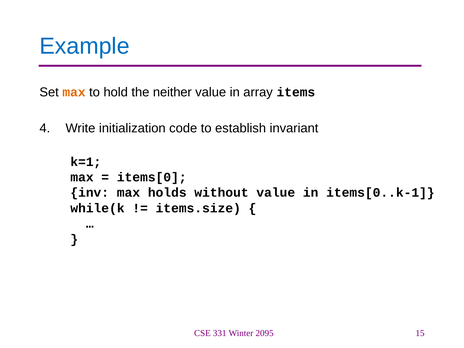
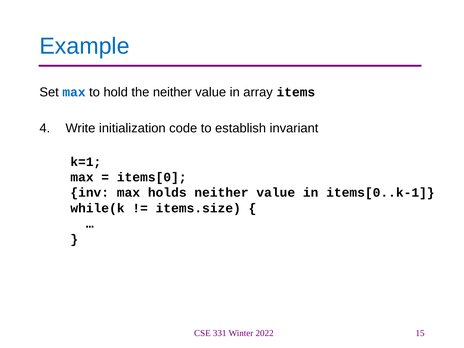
max at (74, 92) colour: orange -> blue
holds without: without -> neither
2095: 2095 -> 2022
